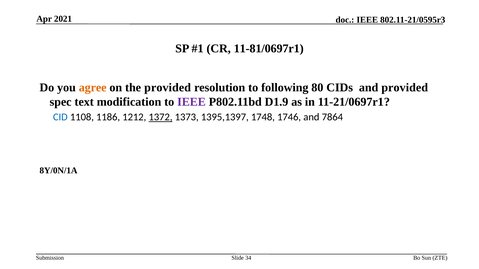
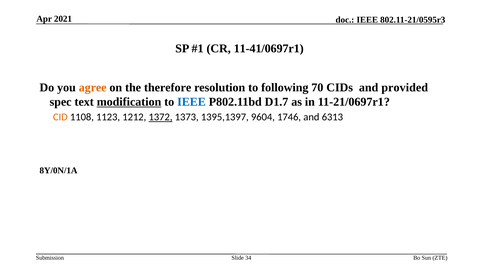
11-81/0697r1: 11-81/0697r1 -> 11-41/0697r1
the provided: provided -> therefore
80: 80 -> 70
modification underline: none -> present
IEEE at (191, 102) colour: purple -> blue
D1.9: D1.9 -> D1.7
CID colour: blue -> orange
1186: 1186 -> 1123
1748: 1748 -> 9604
7864: 7864 -> 6313
